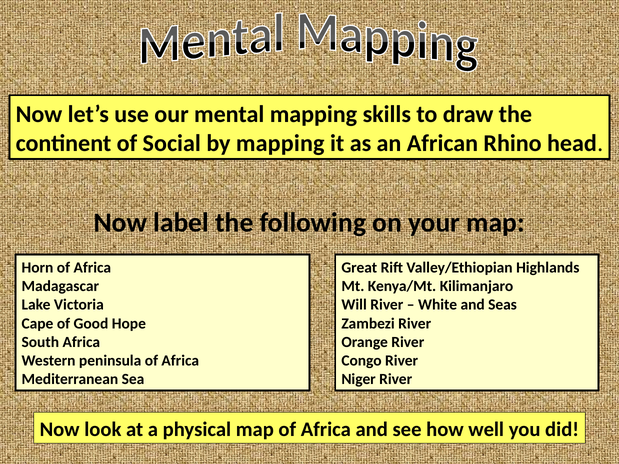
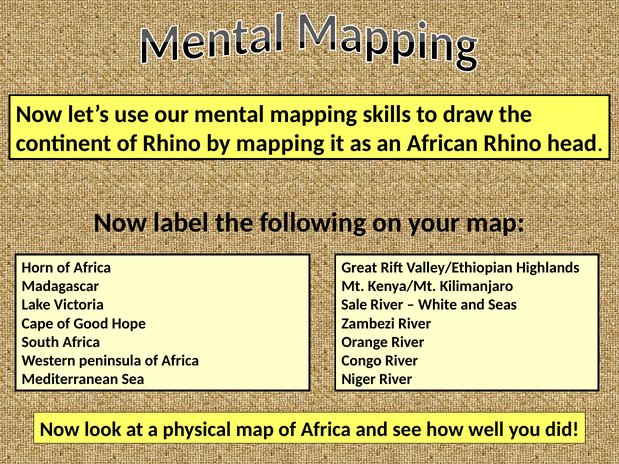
of Social: Social -> Rhino
Will: Will -> Sale
